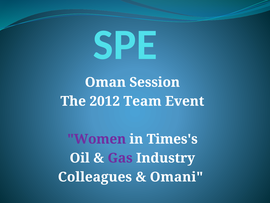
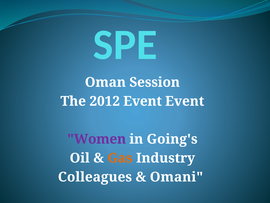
2012 Team: Team -> Event
Times's: Times's -> Going's
Gas colour: purple -> orange
